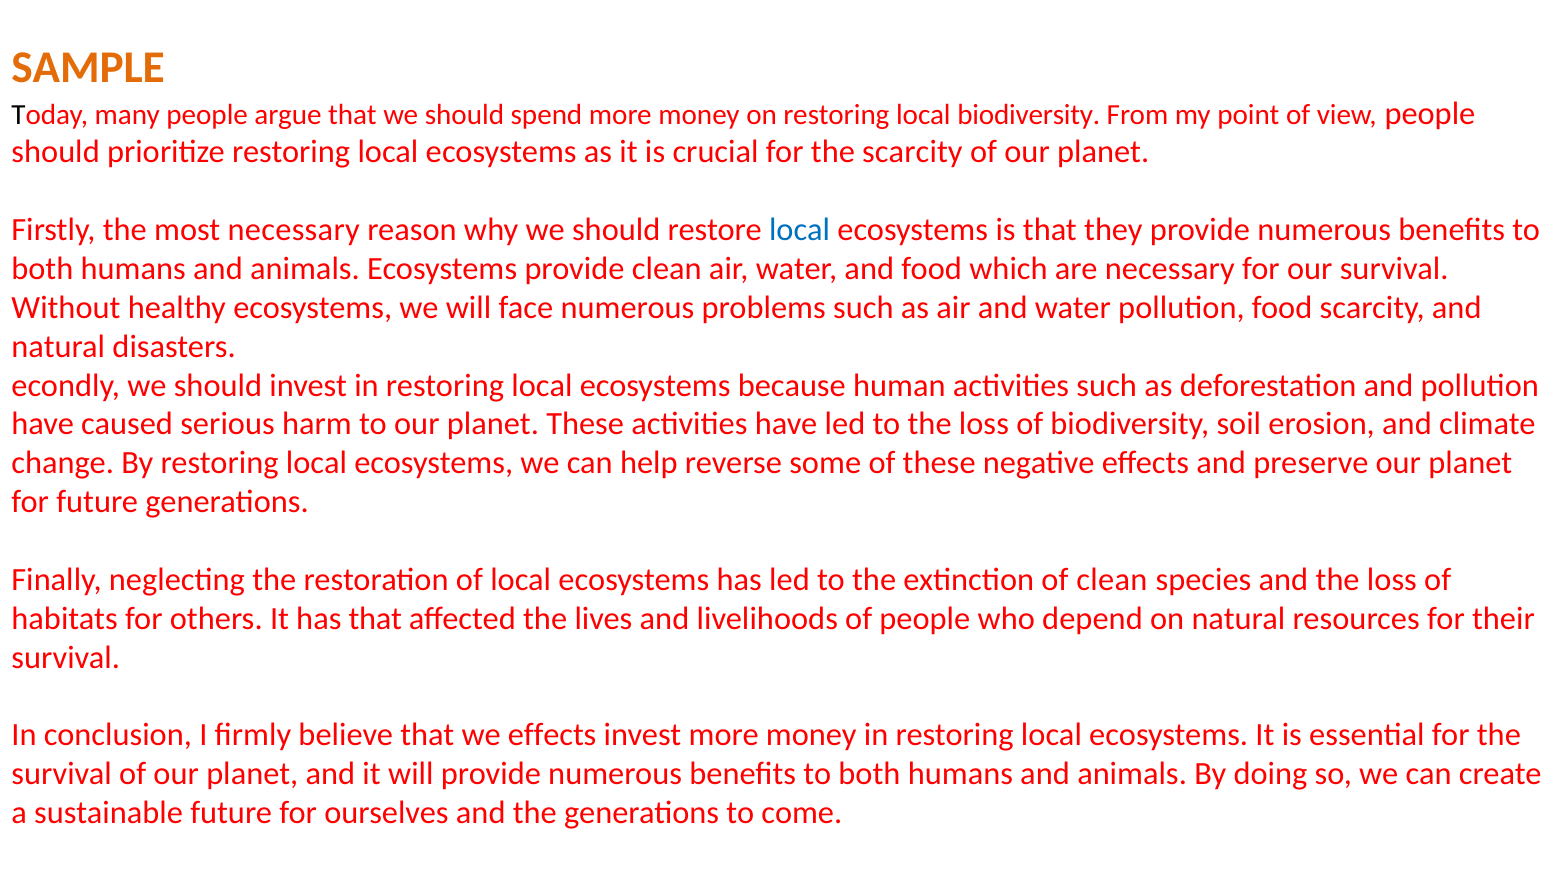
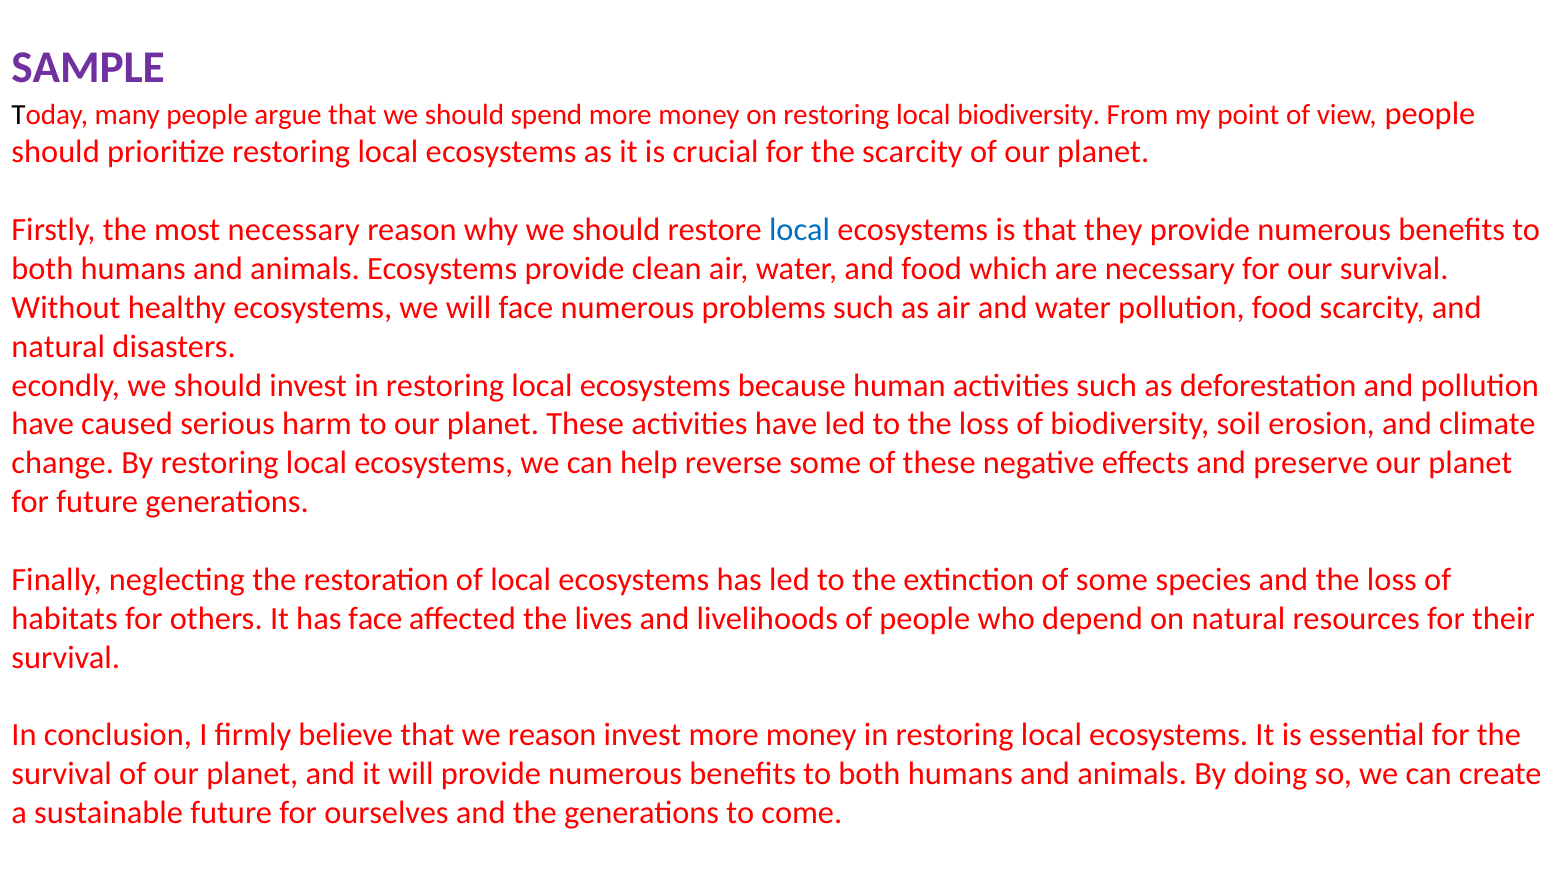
SAMPLE colour: orange -> purple
of clean: clean -> some
has that: that -> face
we effects: effects -> reason
